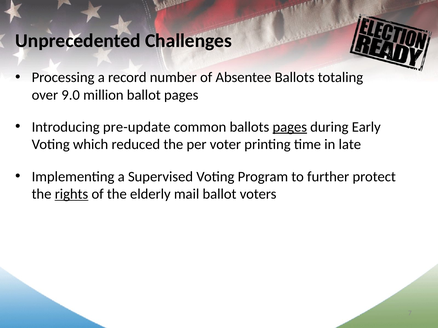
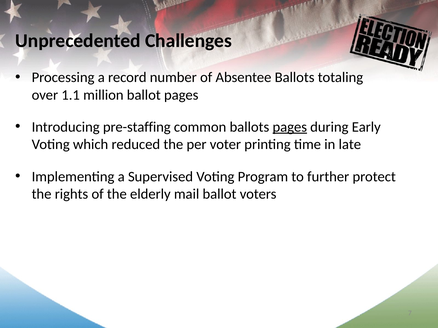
9.0: 9.0 -> 1.1
pre-update: pre-update -> pre-staffing
rights underline: present -> none
